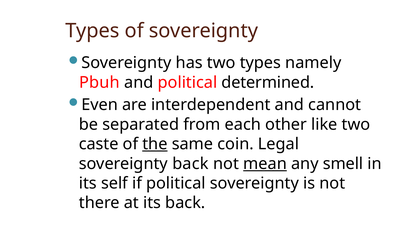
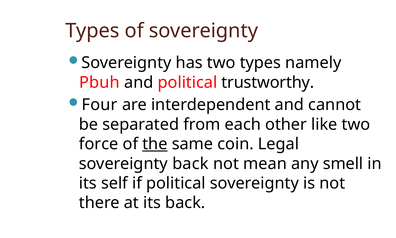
determined: determined -> trustworthy
Even: Even -> Four
caste: caste -> force
mean underline: present -> none
